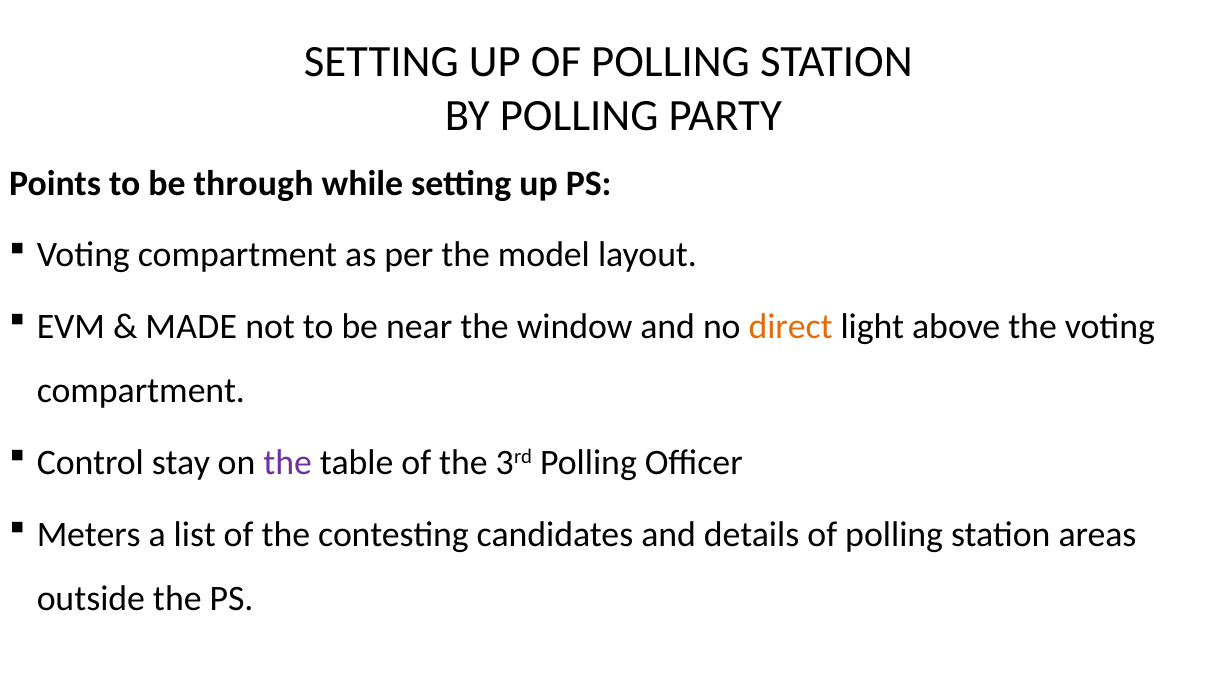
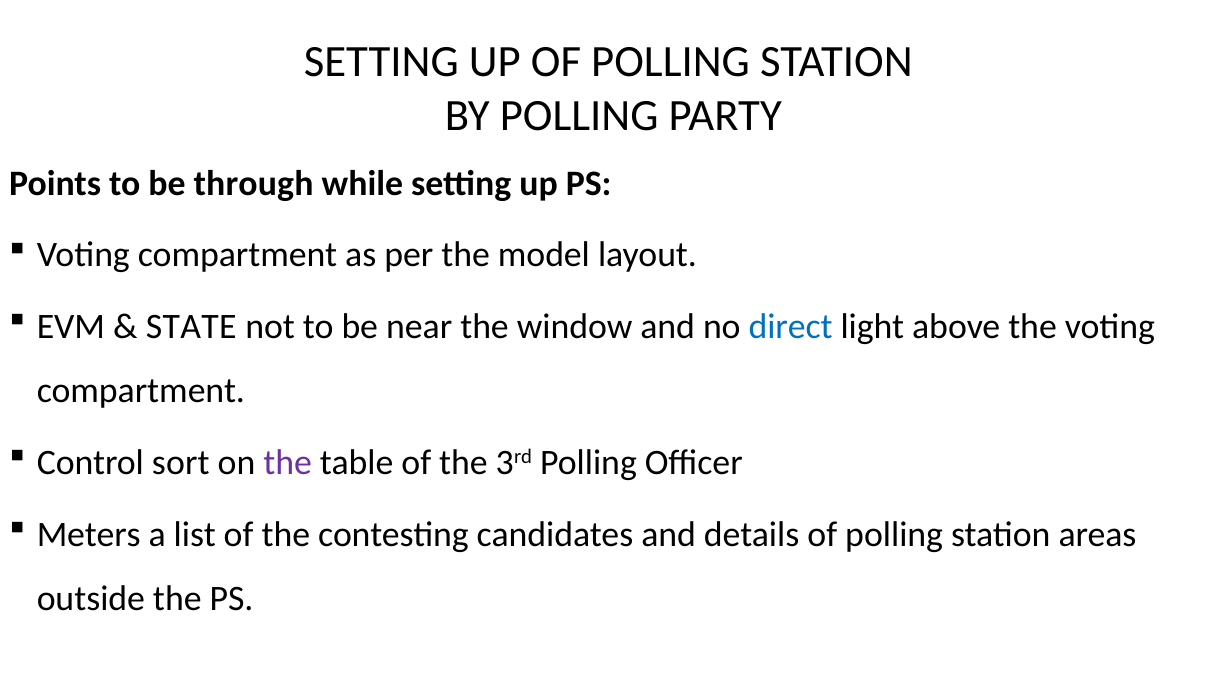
MADE: MADE -> STATE
direct colour: orange -> blue
stay: stay -> sort
